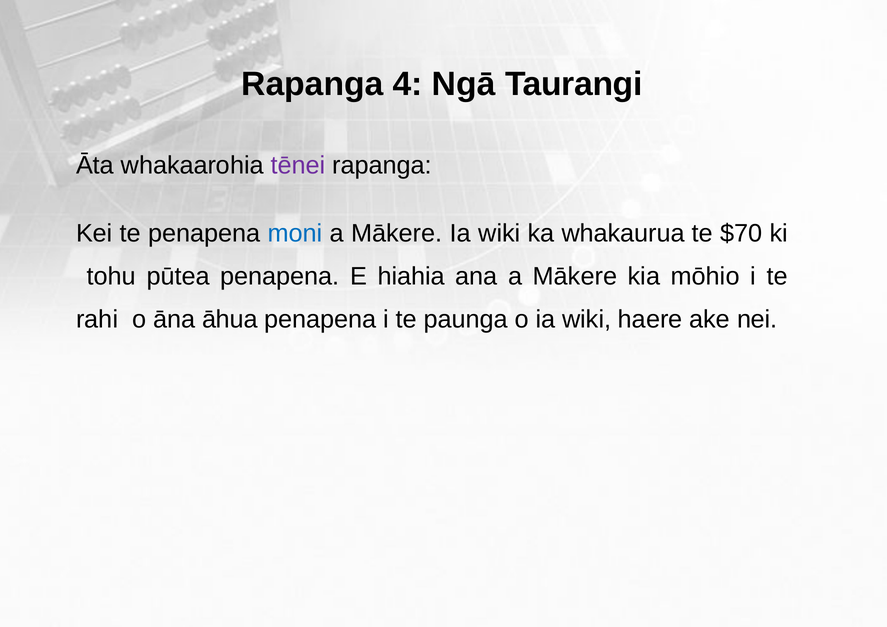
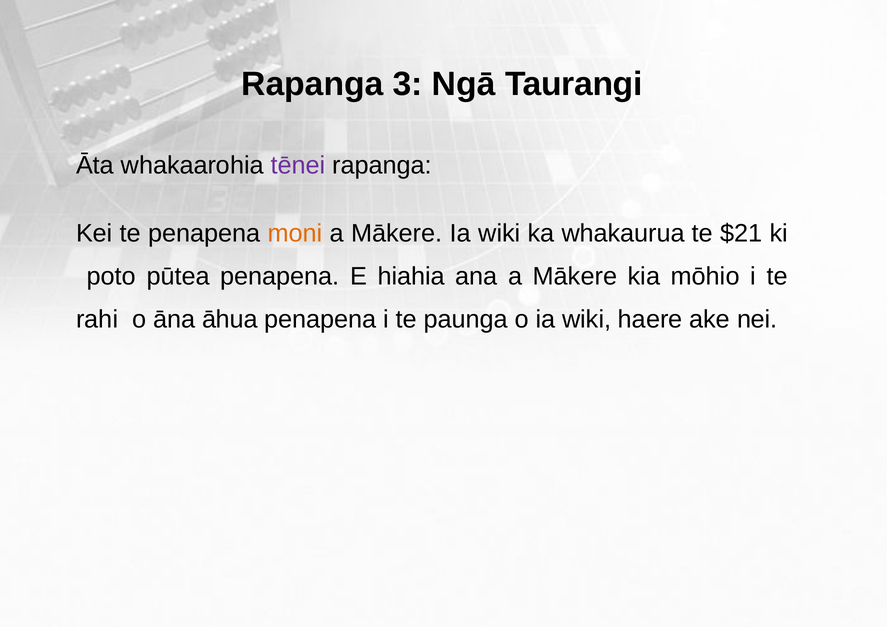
4: 4 -> 3
moni colour: blue -> orange
$70: $70 -> $21
tohu: tohu -> poto
